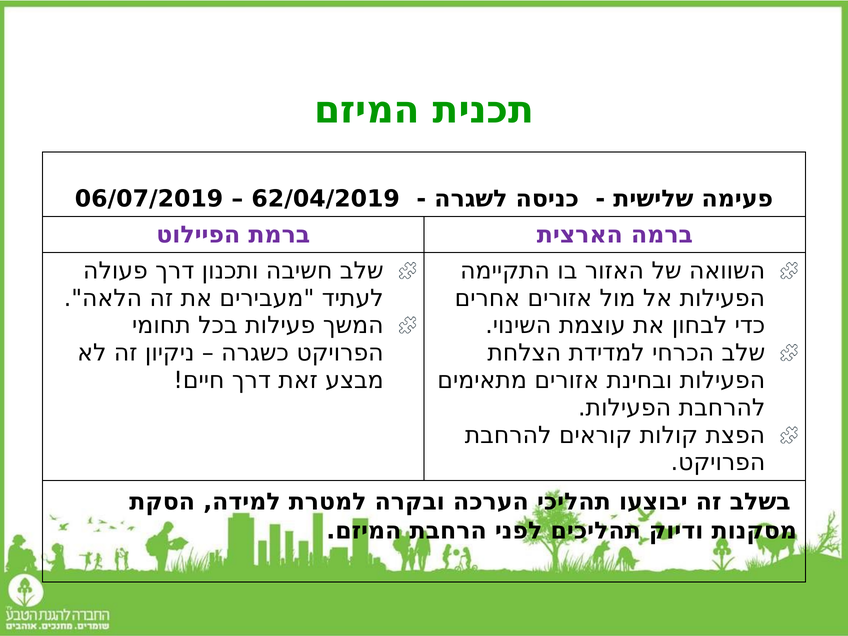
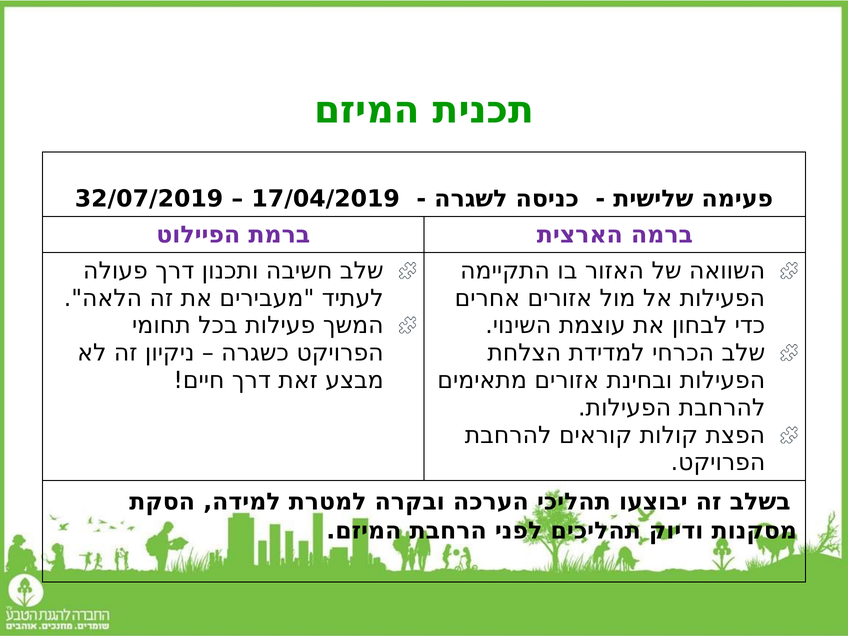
06/07/2019: 06/07/2019 -> 32/07/2019
62/04/2019: 62/04/2019 -> 17/04/2019
